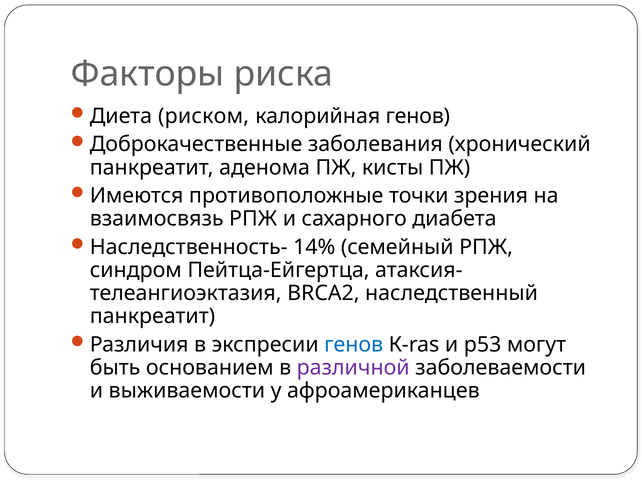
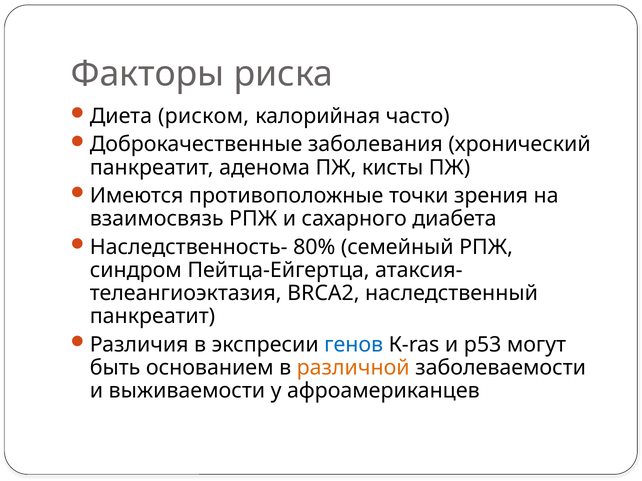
калорийная генов: генов -> часто
14%: 14% -> 80%
различной colour: purple -> orange
